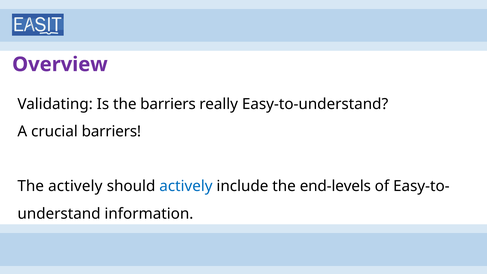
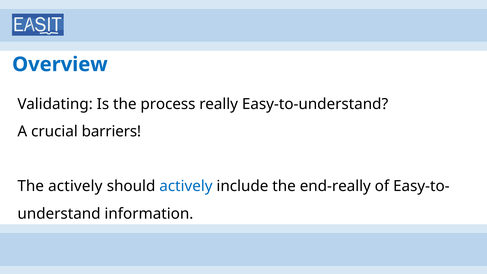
Overview colour: purple -> blue
the barriers: barriers -> process
end-levels: end-levels -> end-really
